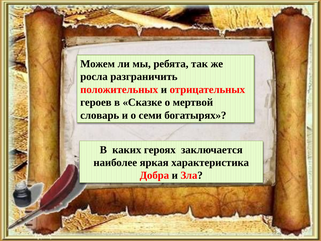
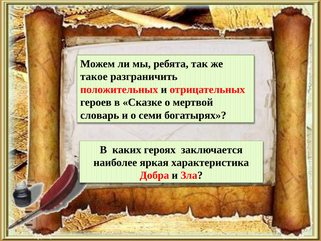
росла: росла -> такое
